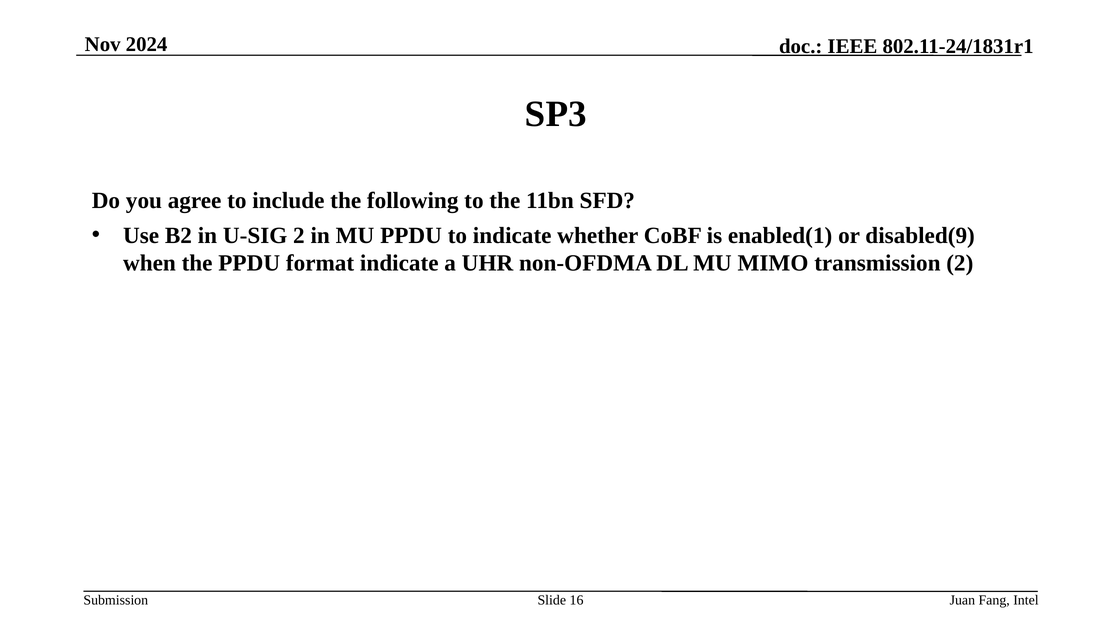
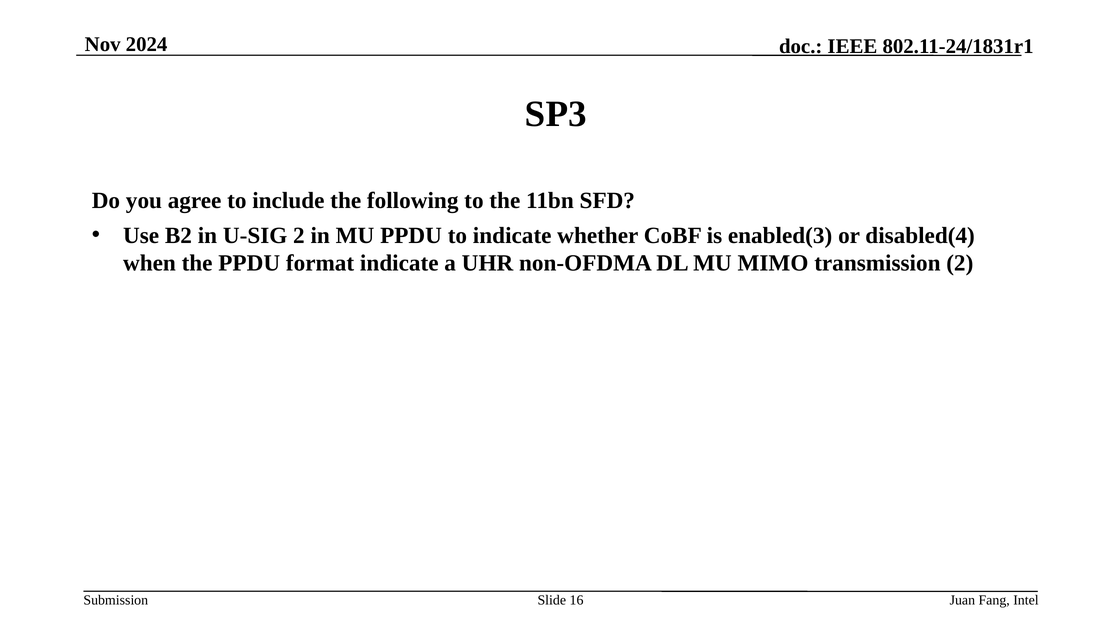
enabled(1: enabled(1 -> enabled(3
disabled(9: disabled(9 -> disabled(4
